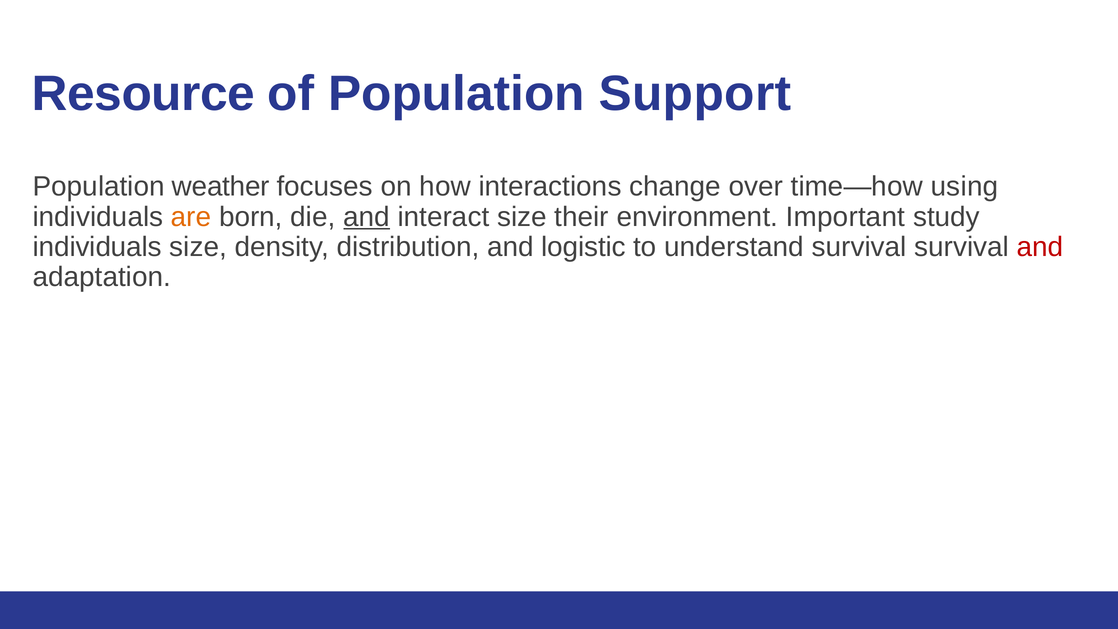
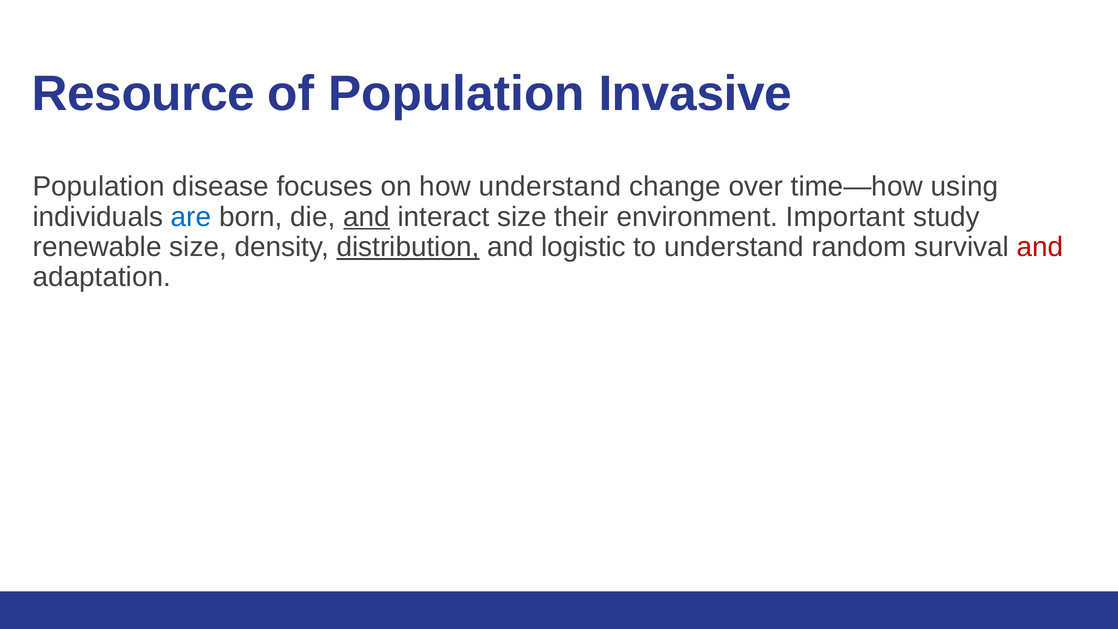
Support: Support -> Invasive
weather: weather -> disease
how interactions: interactions -> understand
are colour: orange -> blue
individuals at (97, 247): individuals -> renewable
distribution underline: none -> present
understand survival: survival -> random
